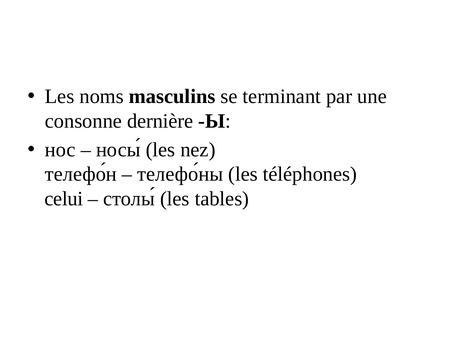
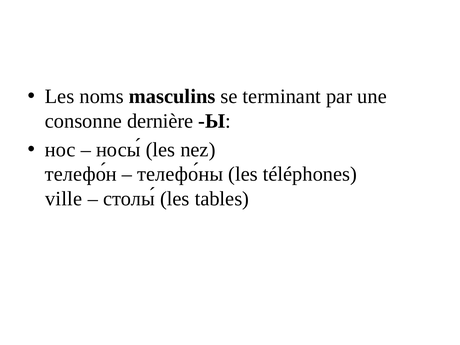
celui: celui -> ville
